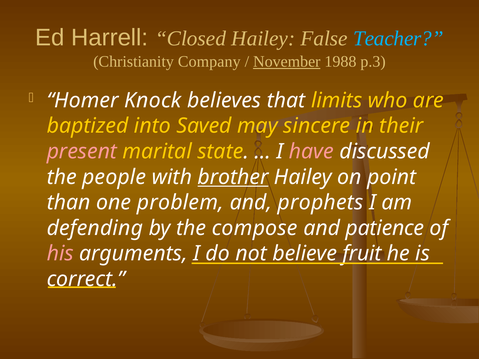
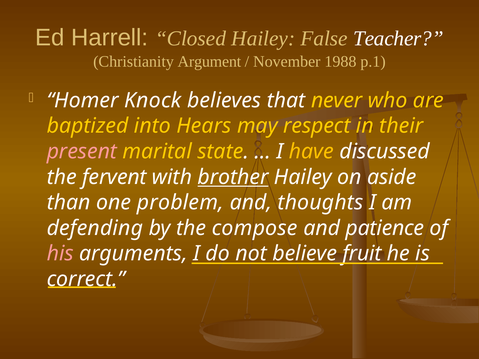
Teacher colour: light blue -> white
Company: Company -> Argument
November underline: present -> none
p.3: p.3 -> p.1
limits: limits -> never
Saved: Saved -> Hears
sincere: sincere -> respect
have colour: pink -> yellow
people: people -> fervent
point: point -> aside
prophets: prophets -> thoughts
